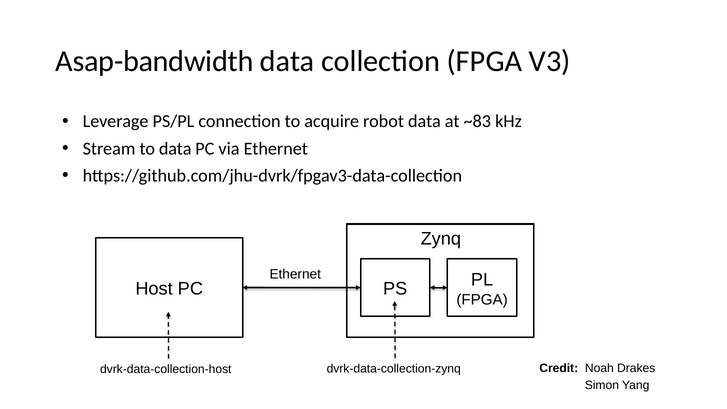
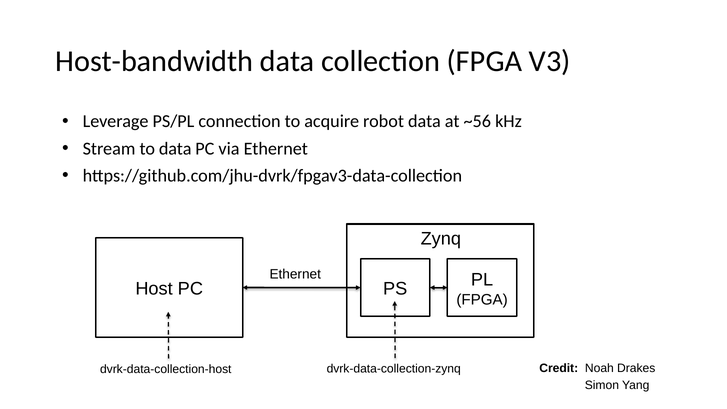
Asap-bandwidth: Asap-bandwidth -> Host-bandwidth
~83: ~83 -> ~56
